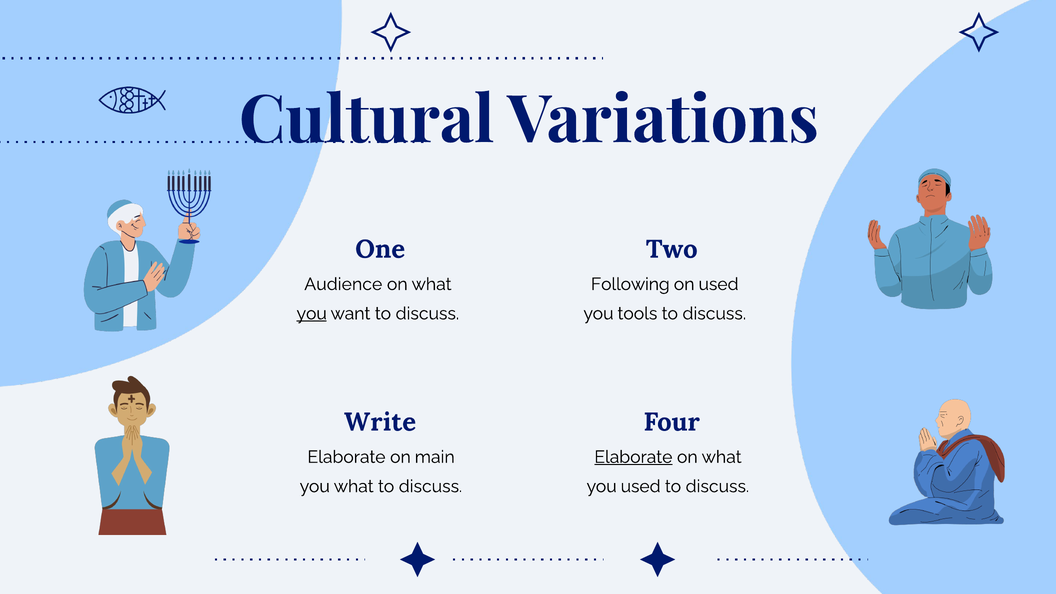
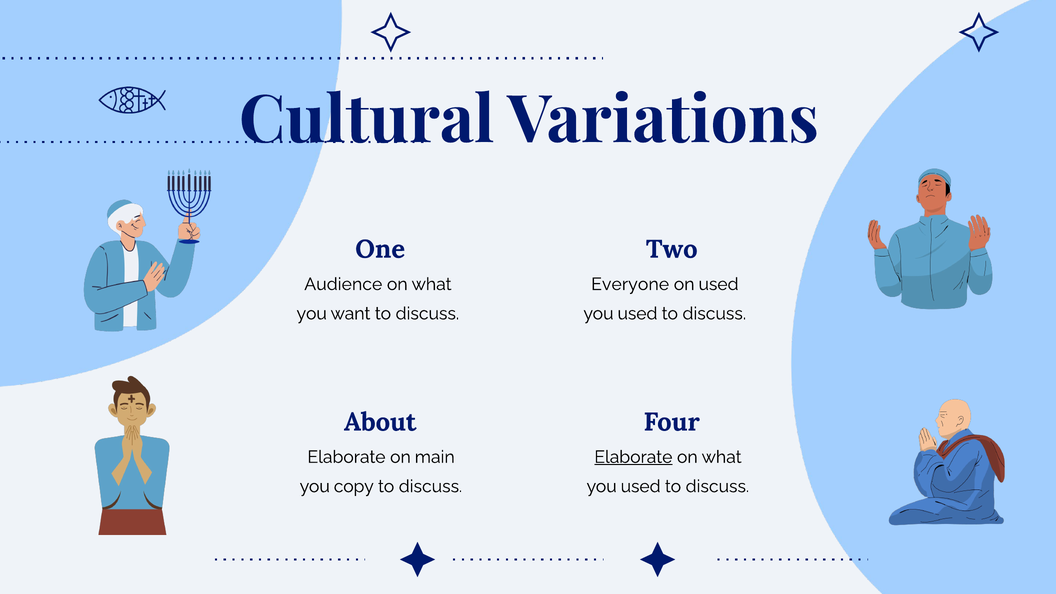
Following: Following -> Everyone
you at (312, 314) underline: present -> none
tools at (637, 314): tools -> used
Write: Write -> About
you what: what -> copy
